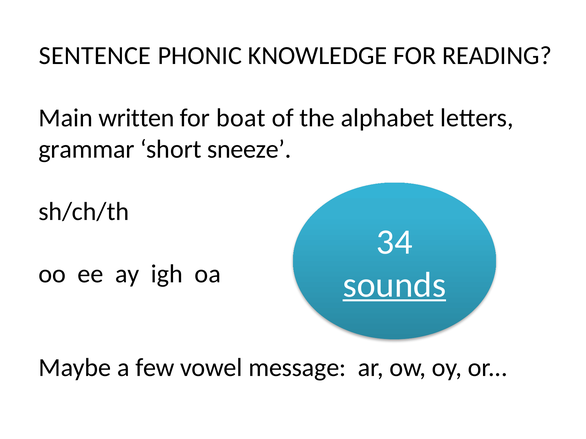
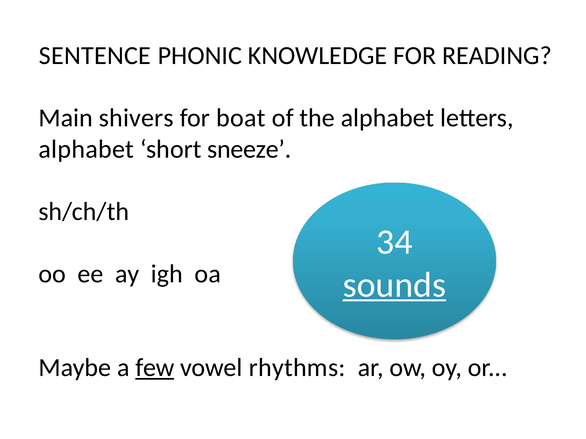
written: written -> shivers
grammar at (86, 149): grammar -> alphabet
few underline: none -> present
message: message -> rhythms
